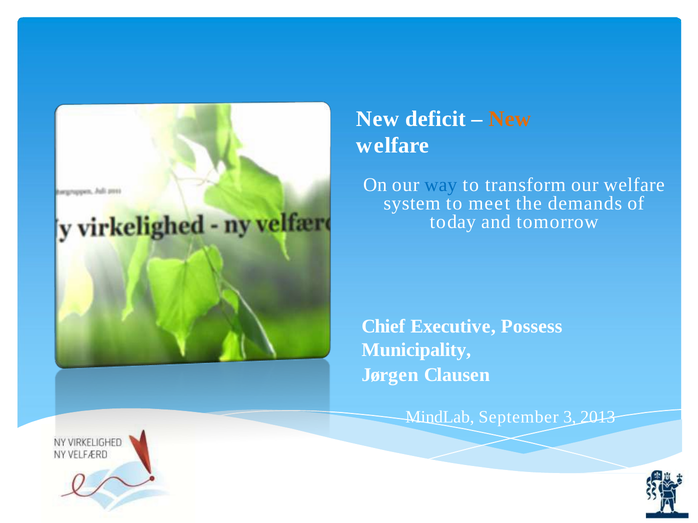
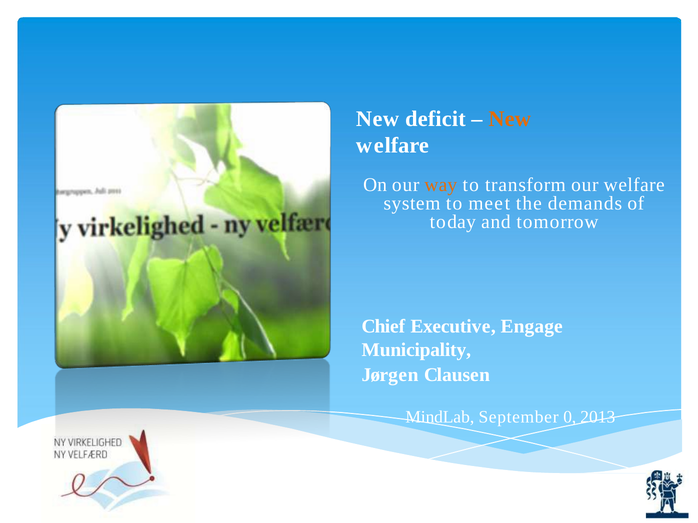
way colour: blue -> orange
Possess: Possess -> Engage
3: 3 -> 0
